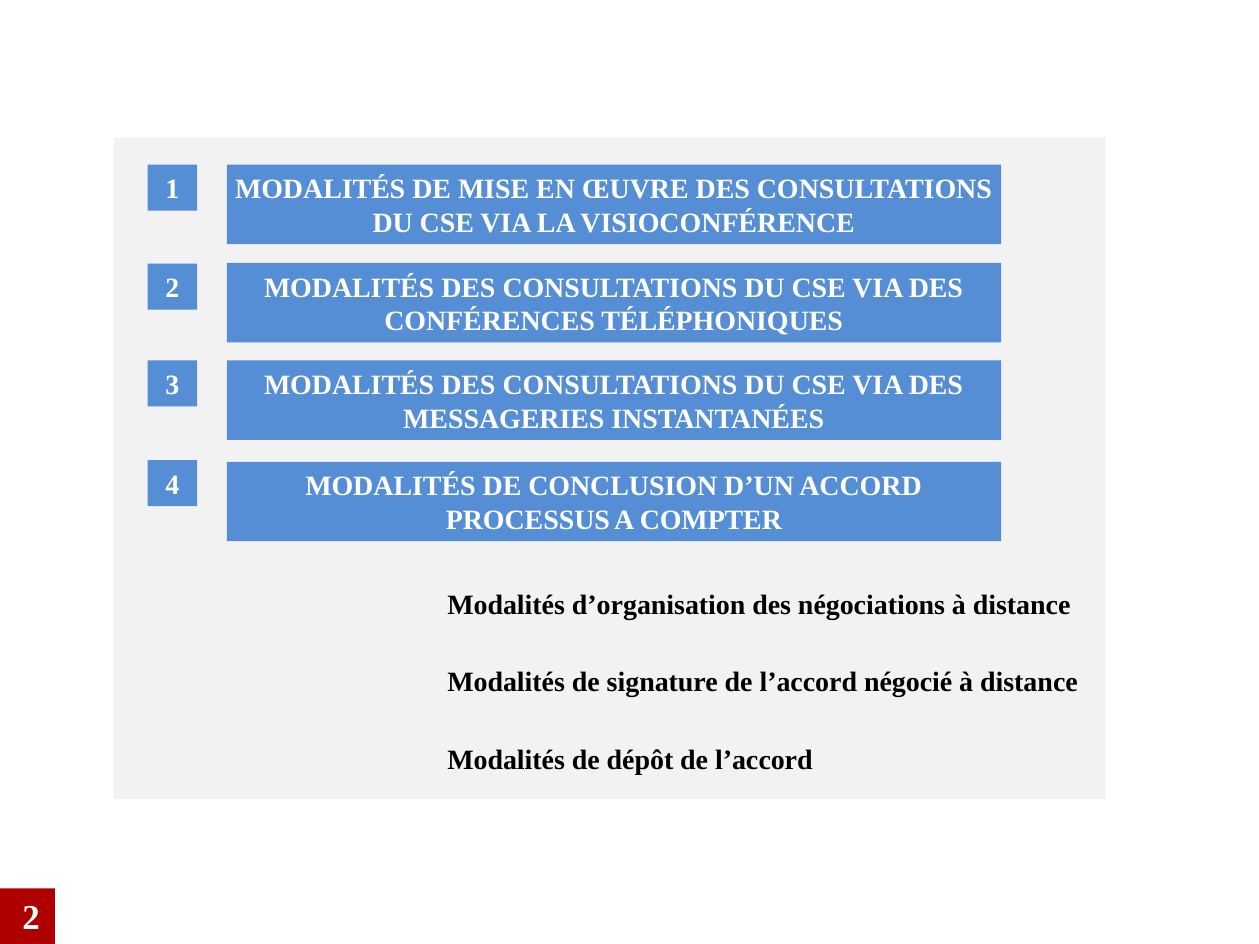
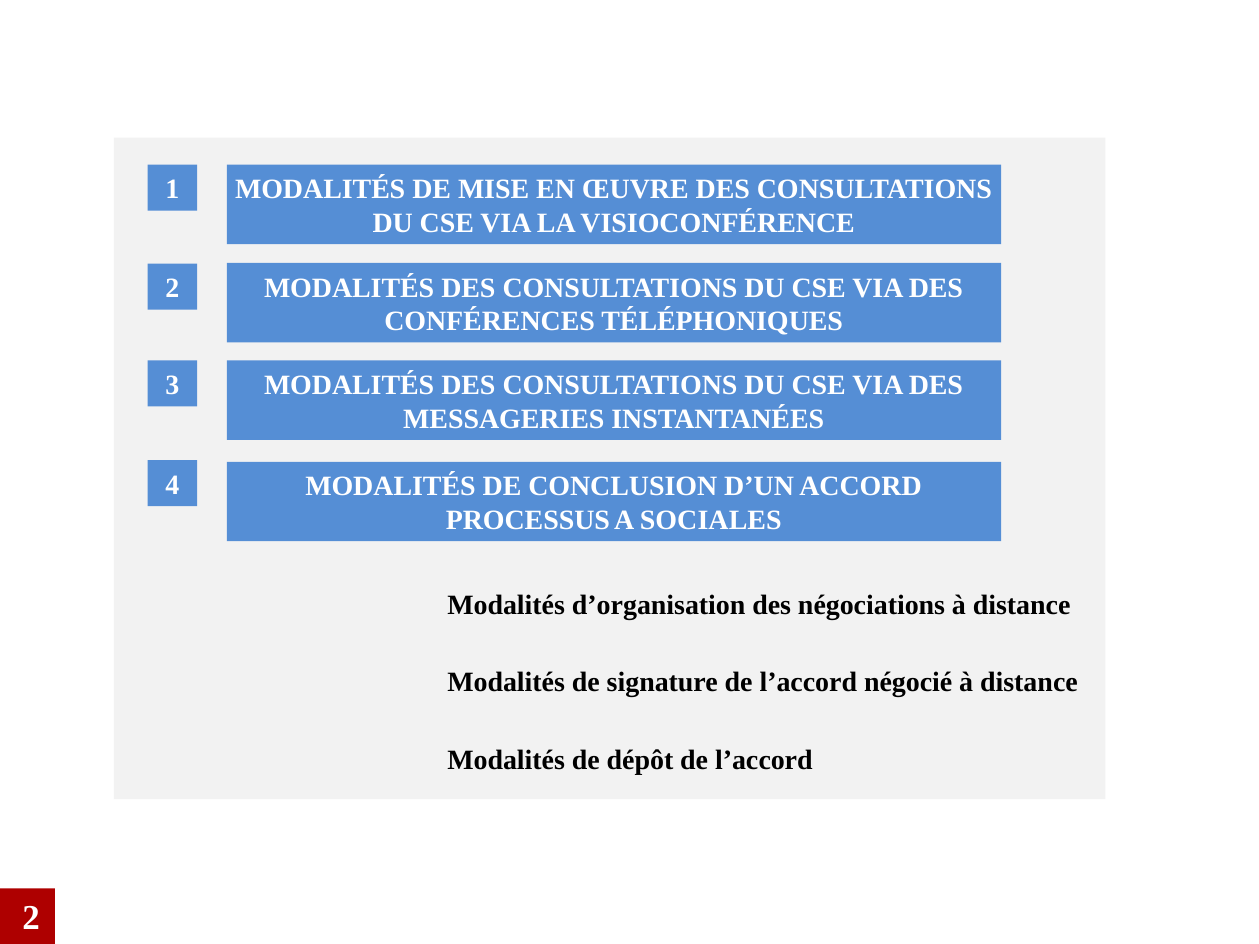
COMPTER: COMPTER -> SOCIALES
